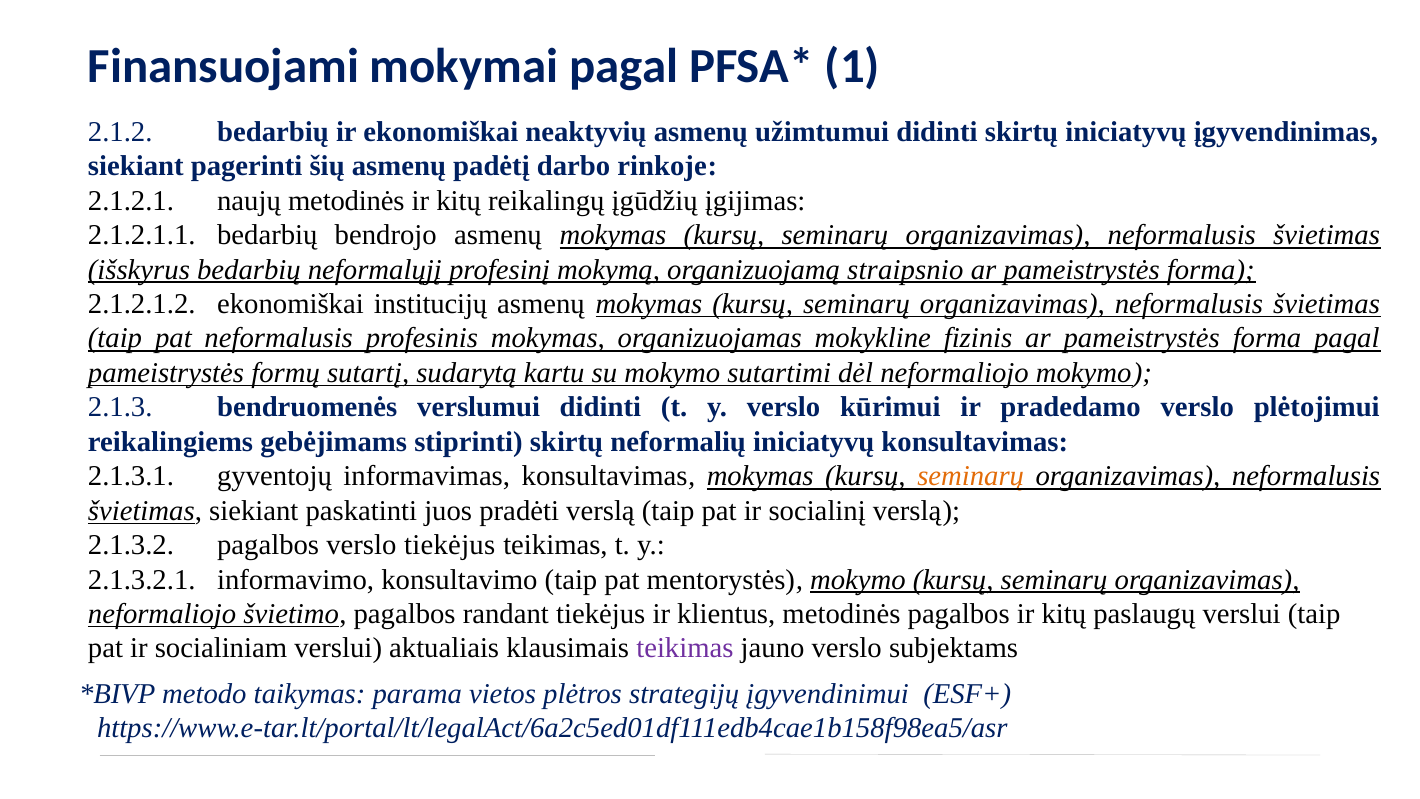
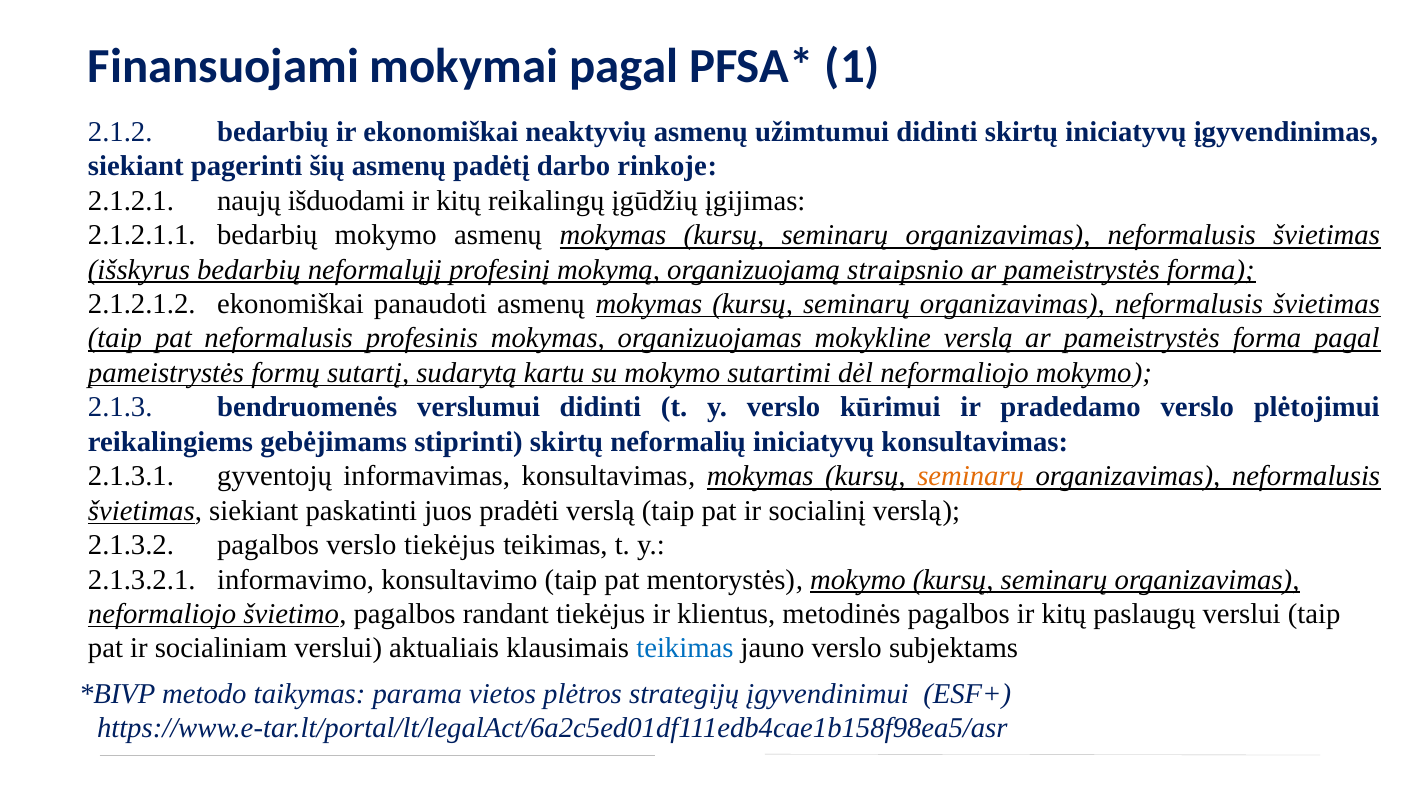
naujų metodinės: metodinės -> išduodami
bedarbių bendrojo: bendrojo -> mokymo
institucijų: institucijų -> panaudoti
mokykline fizinis: fizinis -> verslą
teikimas at (685, 649) colour: purple -> blue
